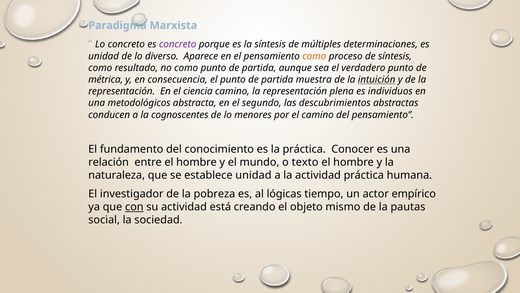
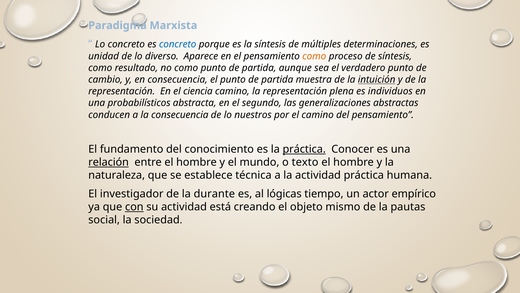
concreto at (178, 44) colour: purple -> blue
métrica: métrica -> cambio
metodológicos: metodológicos -> probabilísticos
descubrimientos: descubrimientos -> generalizaciones
la cognoscentes: cognoscentes -> consecuencia
menores: menores -> nuestros
práctica at (304, 149) underline: none -> present
relación underline: none -> present
establece unidad: unidad -> técnica
pobreza: pobreza -> durante
